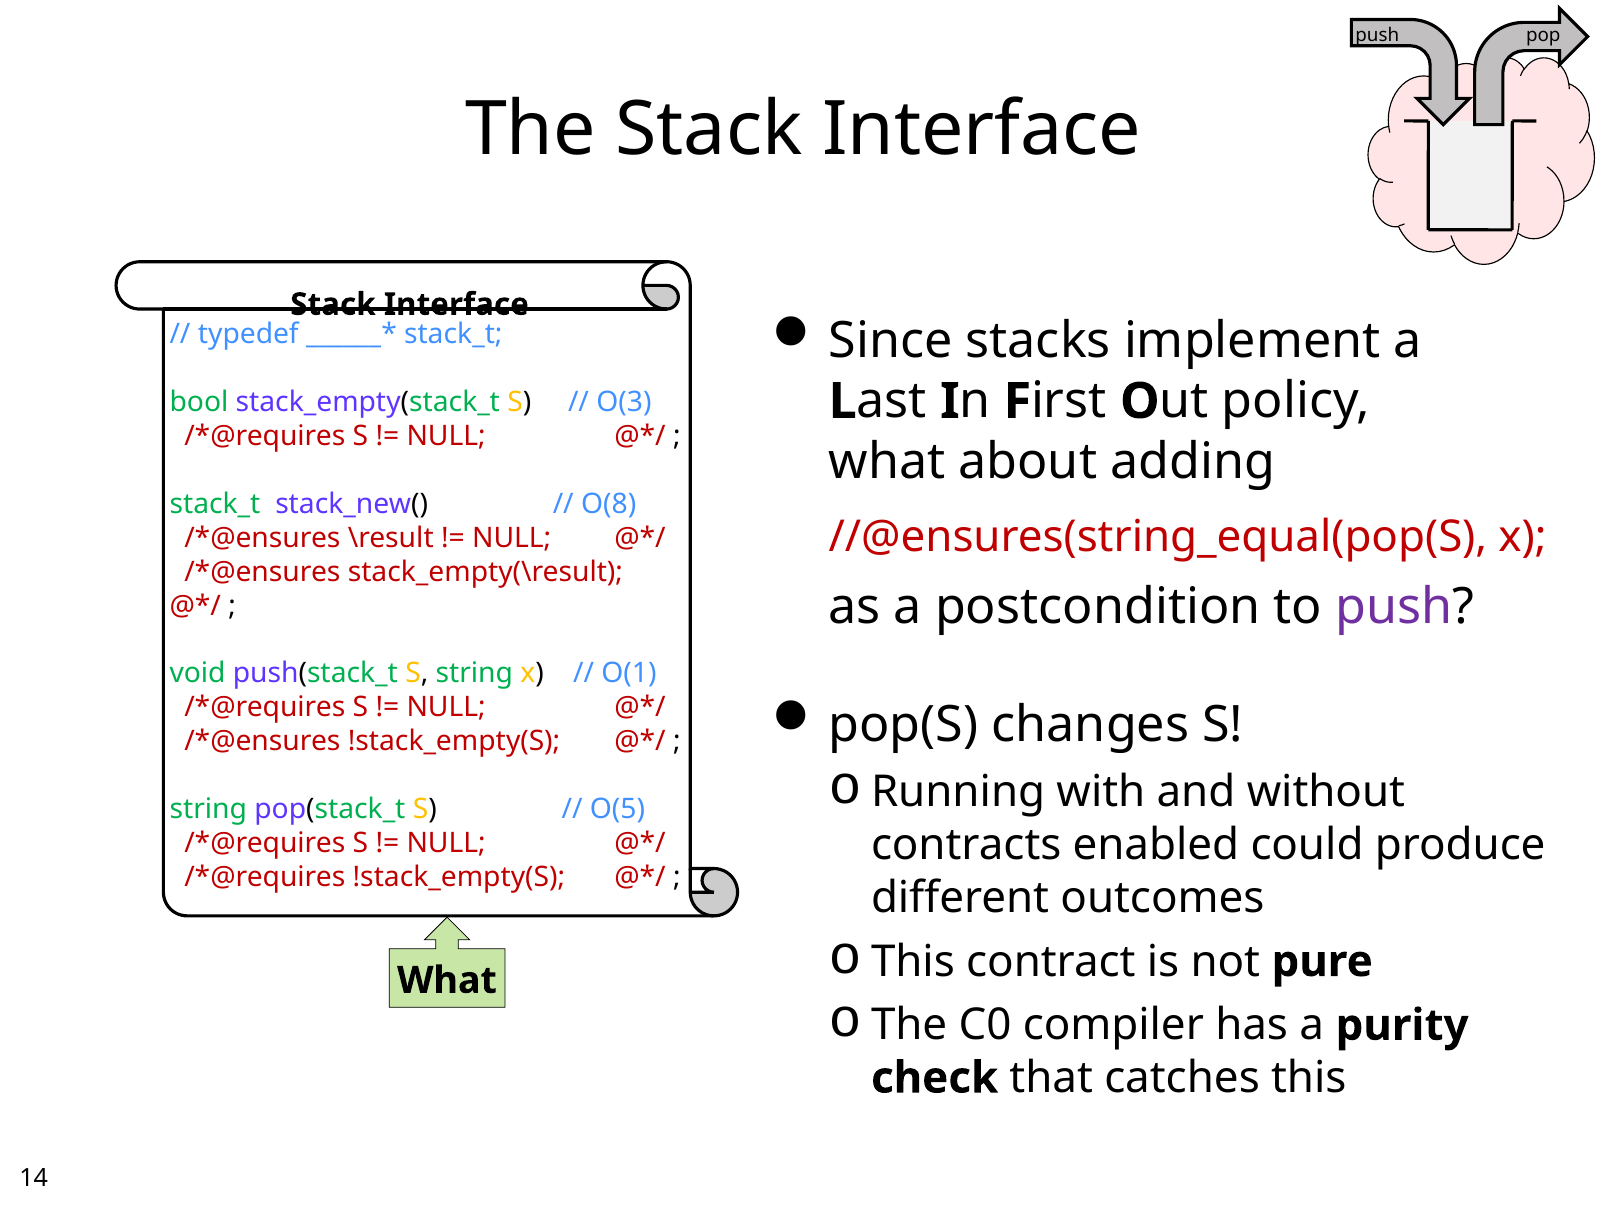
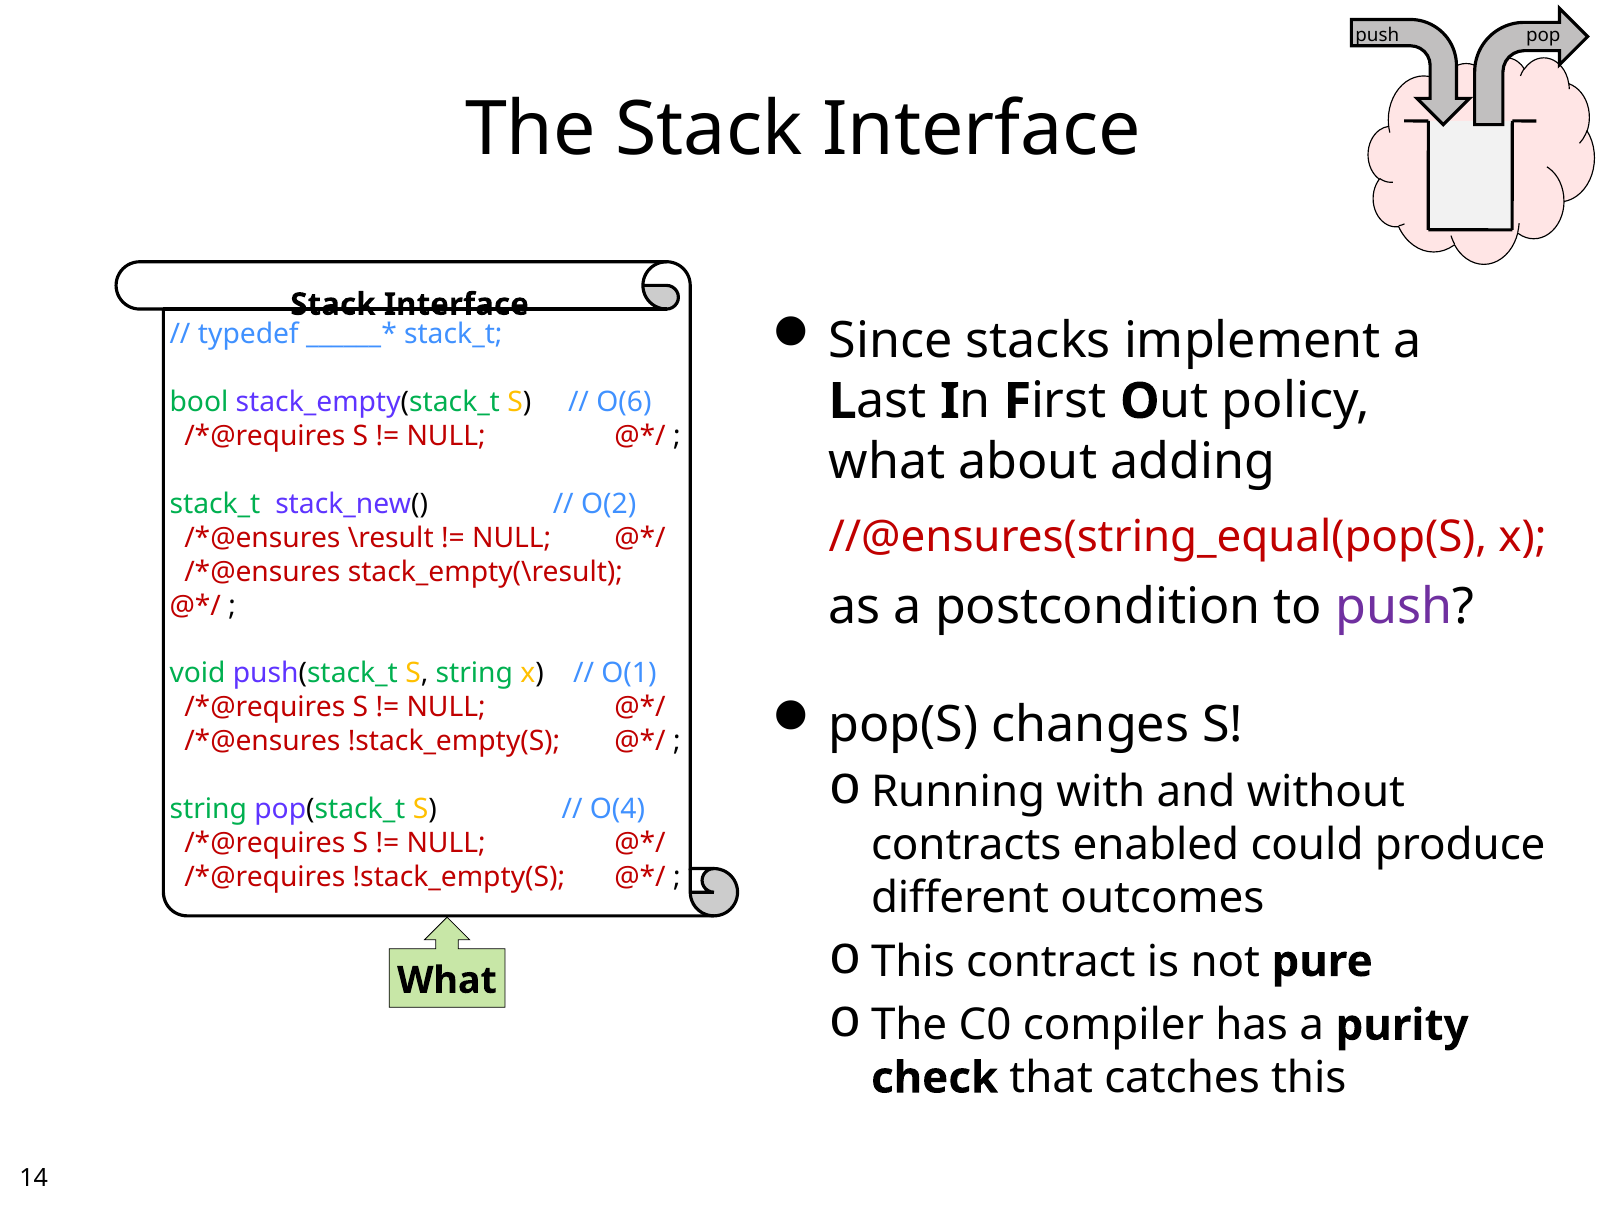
O(3: O(3 -> O(6
O(8: O(8 -> O(2
O(5: O(5 -> O(4
